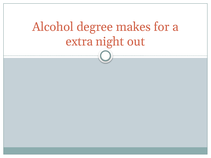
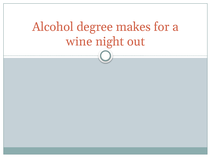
extra: extra -> wine
